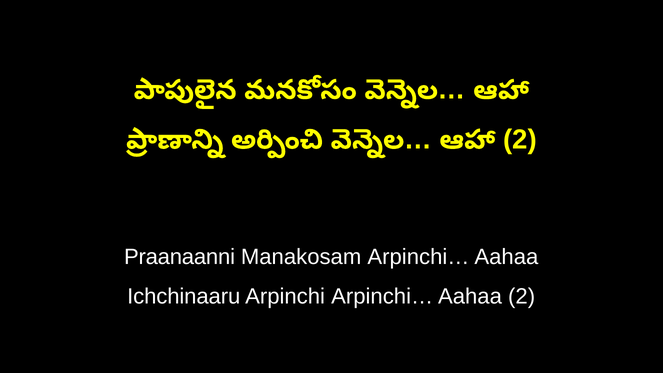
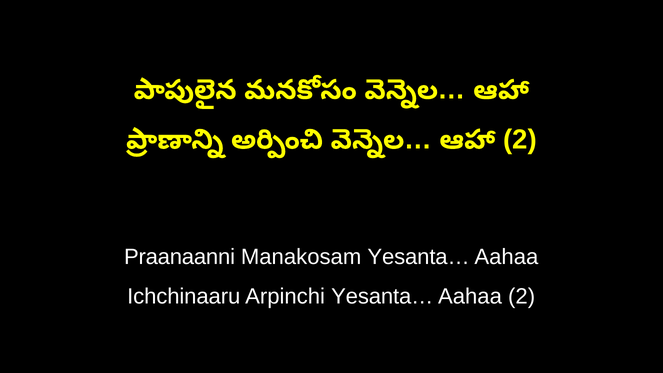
Manakosam Arpinchi…: Arpinchi… -> Yesanta…
Arpinchi Arpinchi…: Arpinchi… -> Yesanta…
